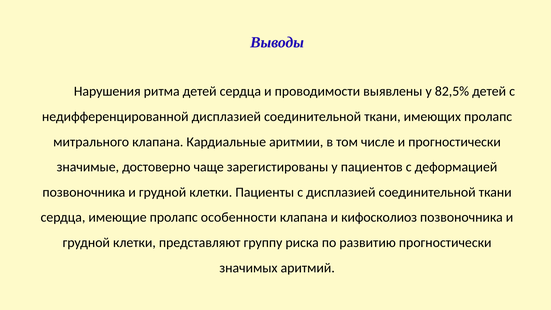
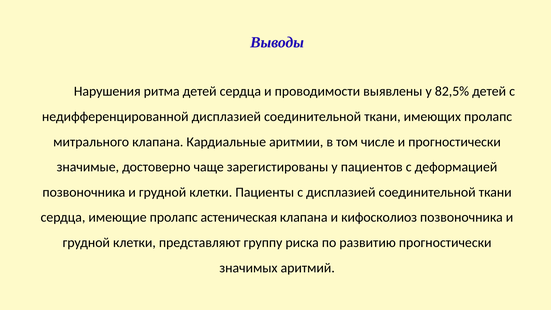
особенности: особенности -> астеническая
